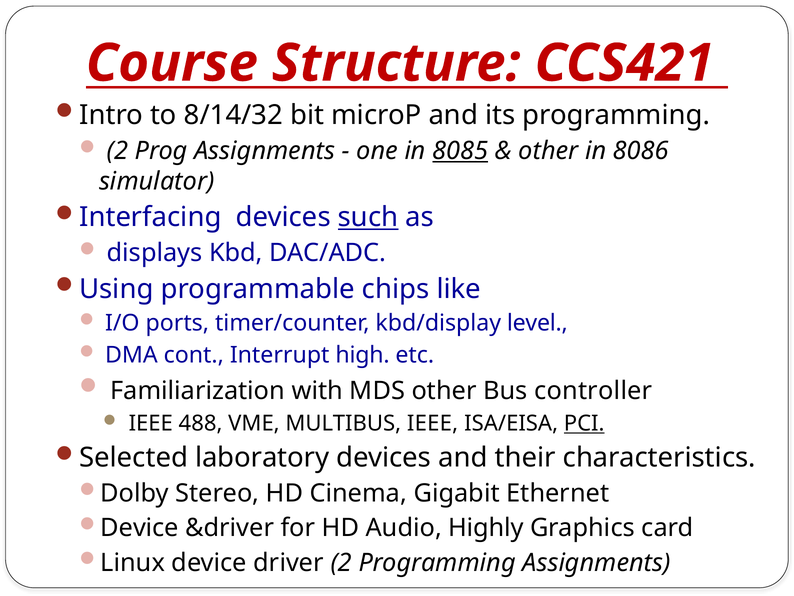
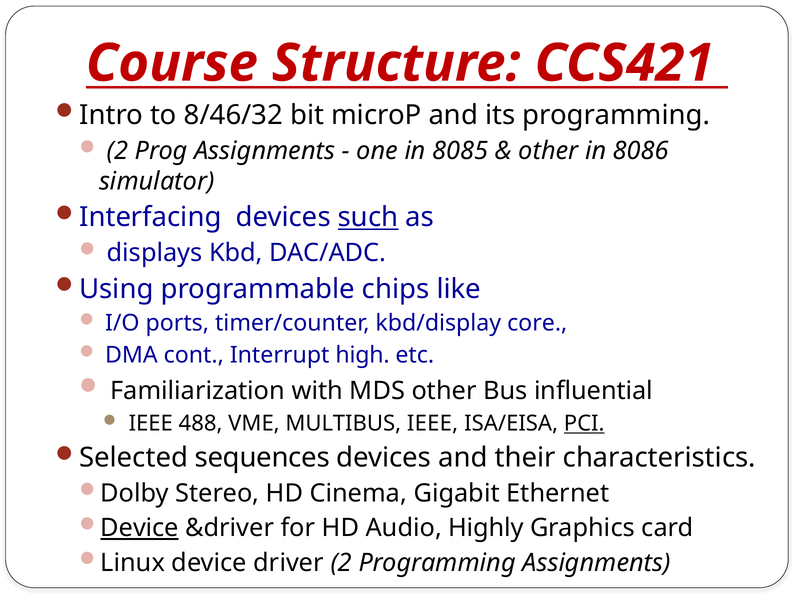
8/14/32: 8/14/32 -> 8/46/32
8085 underline: present -> none
level: level -> core
controller: controller -> influential
laboratory: laboratory -> sequences
Device at (140, 528) underline: none -> present
